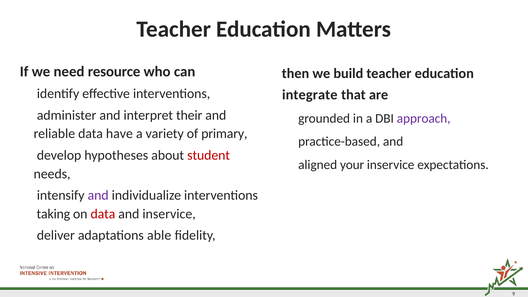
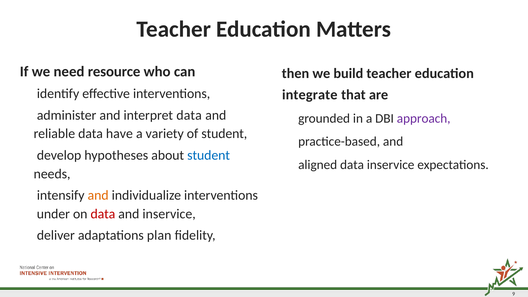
interpret their: their -> data
of primary: primary -> student
student at (209, 155) colour: red -> blue
your at (352, 165): your -> data
and at (98, 195) colour: purple -> orange
taking: taking -> under
able: able -> plan
